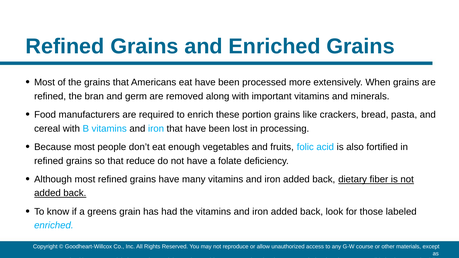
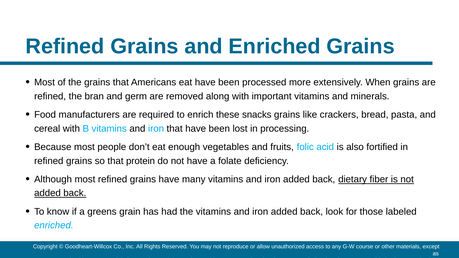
portion: portion -> snacks
reduce: reduce -> protein
